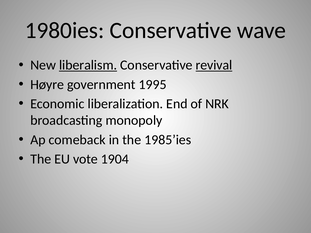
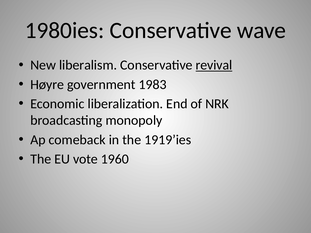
liberalism underline: present -> none
1995: 1995 -> 1983
1985’ies: 1985’ies -> 1919’ies
1904: 1904 -> 1960
